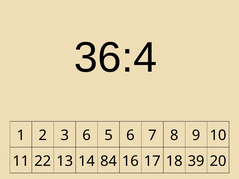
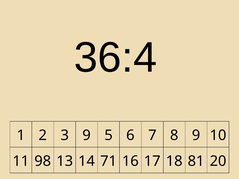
3 6: 6 -> 9
22: 22 -> 98
84: 84 -> 71
39: 39 -> 81
